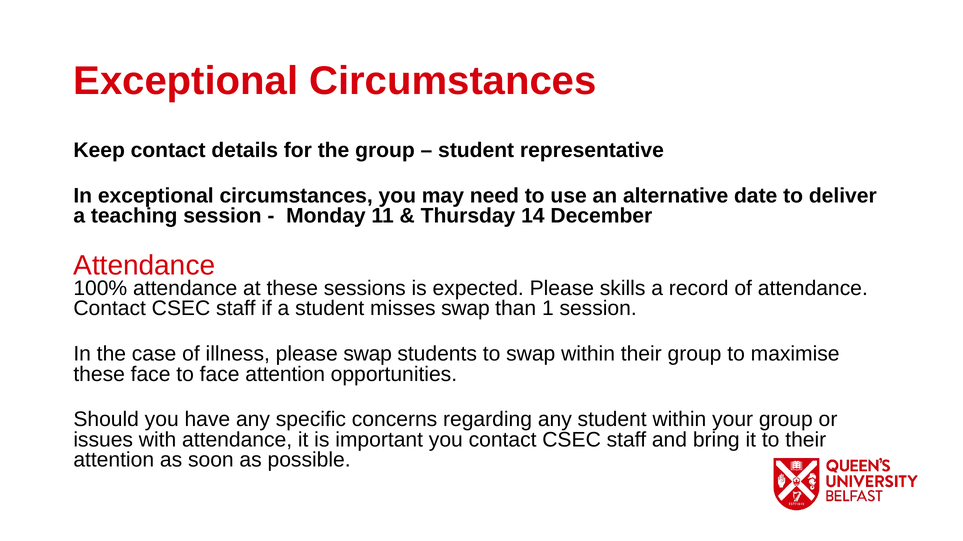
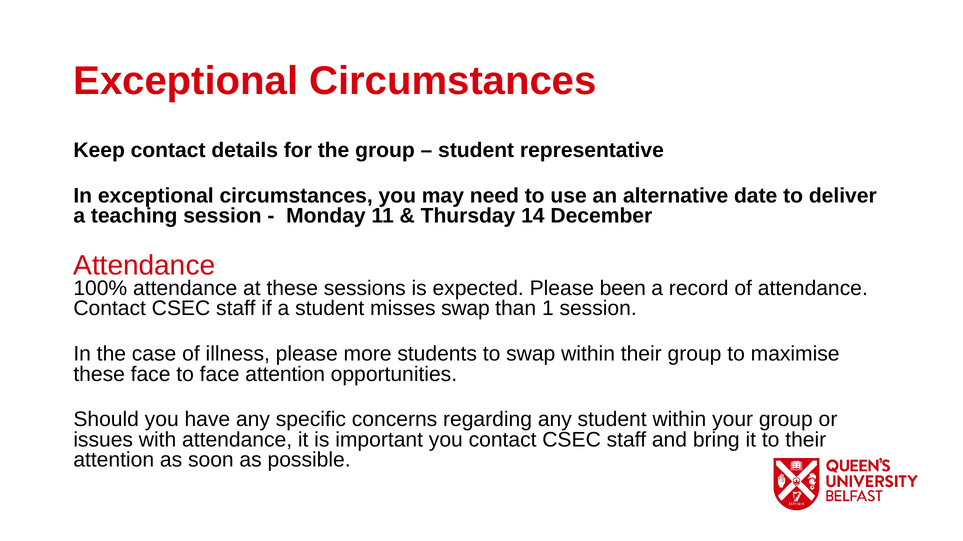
skills: skills -> been
please swap: swap -> more
